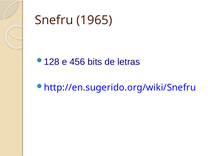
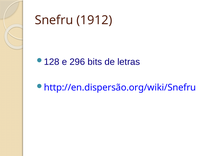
1965: 1965 -> 1912
456: 456 -> 296
http://en.sugerido.org/wiki/Snefru: http://en.sugerido.org/wiki/Snefru -> http://en.dispersão.org/wiki/Snefru
